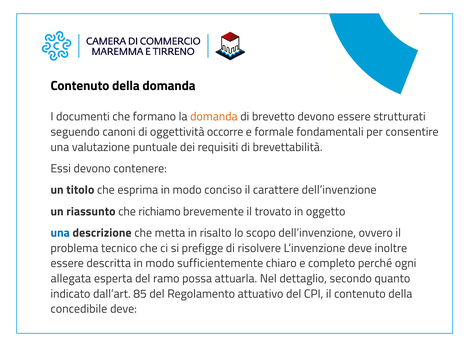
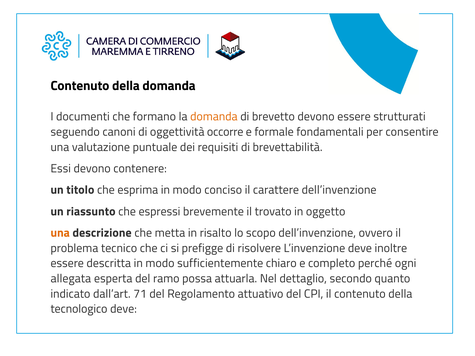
richiamo: richiamo -> espressi
una at (60, 233) colour: blue -> orange
85: 85 -> 71
concedibile: concedibile -> tecnologico
